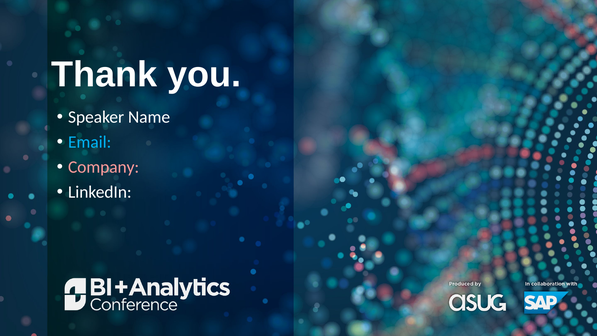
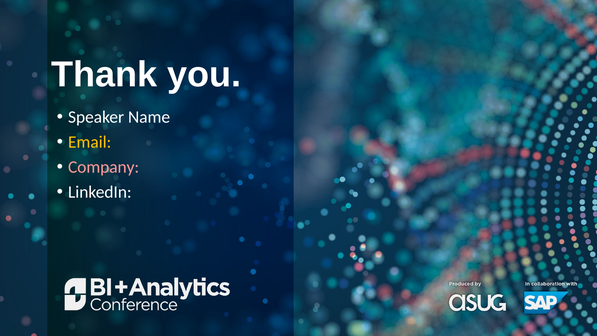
Email colour: light blue -> yellow
